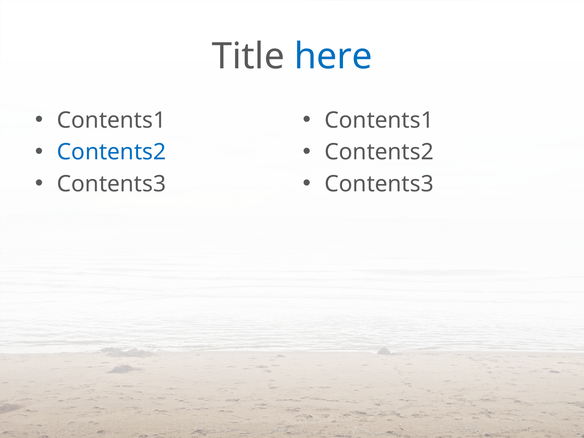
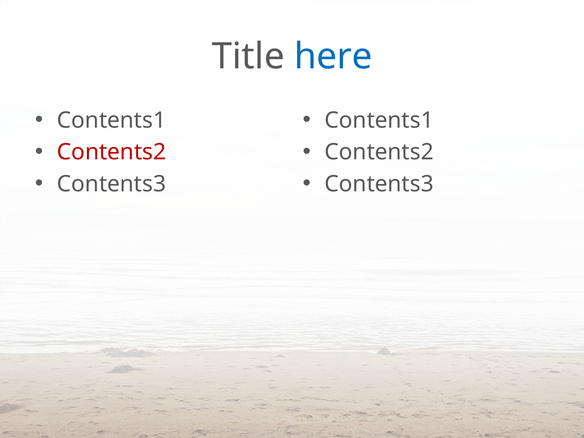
Contents2 at (111, 152) colour: blue -> red
